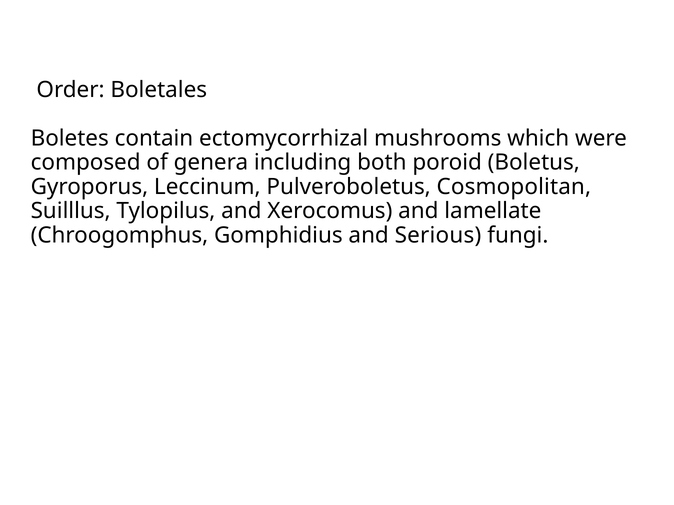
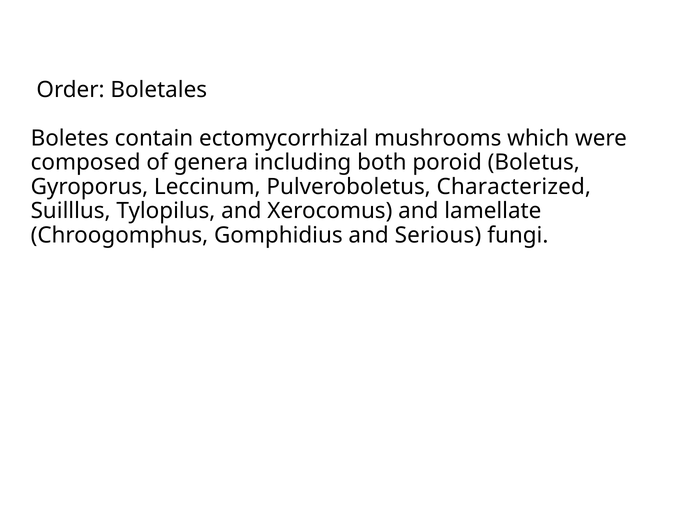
Cosmopolitan: Cosmopolitan -> Characterized
